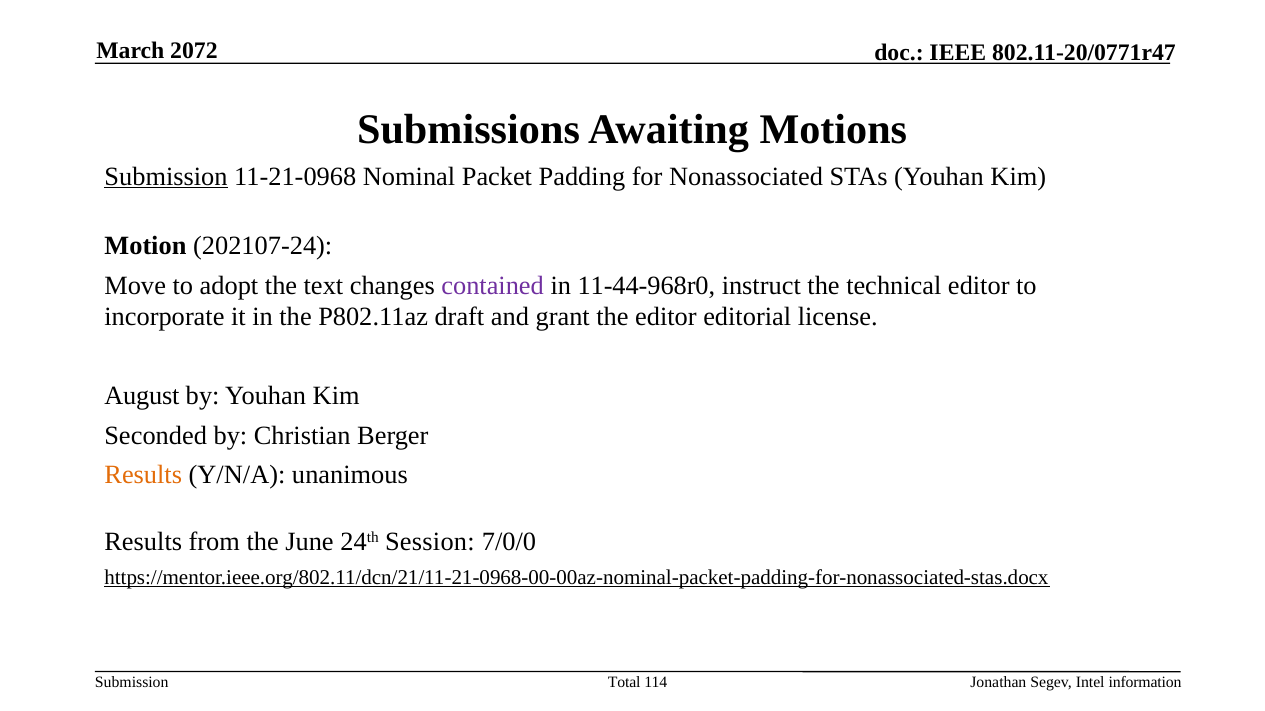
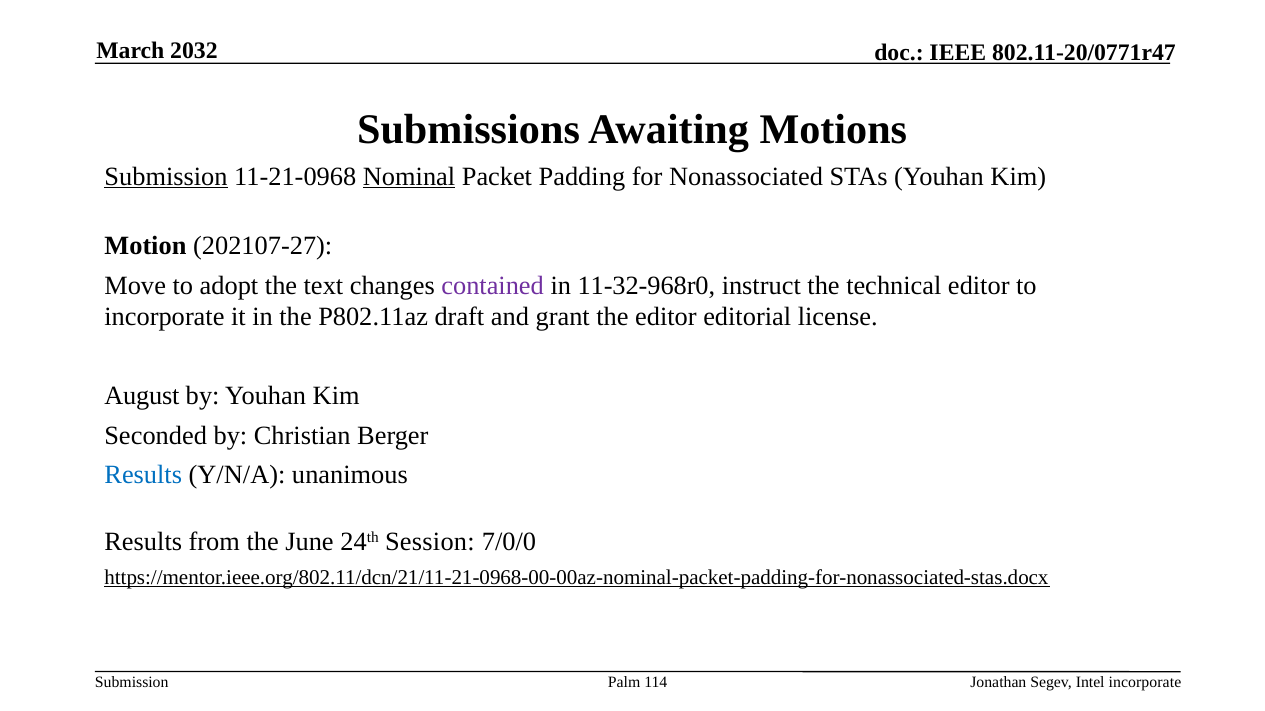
2072: 2072 -> 2032
Nominal underline: none -> present
202107-24: 202107-24 -> 202107-27
11-44-968r0: 11-44-968r0 -> 11-32-968r0
Results at (143, 476) colour: orange -> blue
Total: Total -> Palm
Intel information: information -> incorporate
